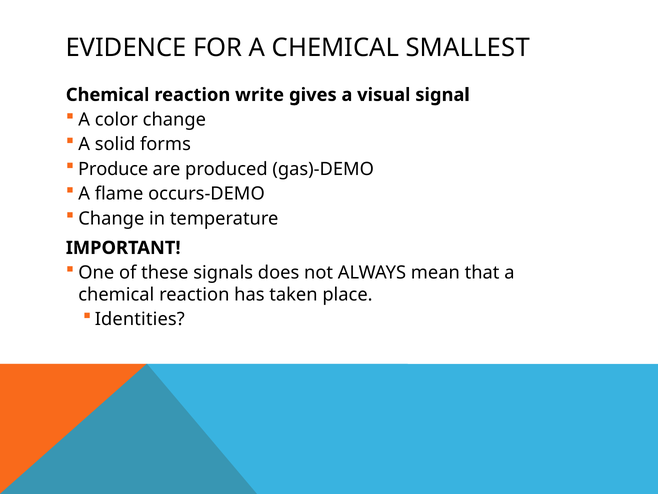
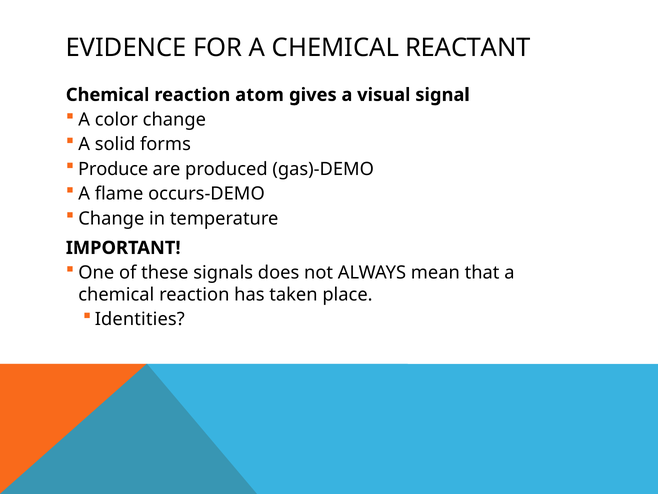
SMALLEST: SMALLEST -> REACTANT
write: write -> atom
